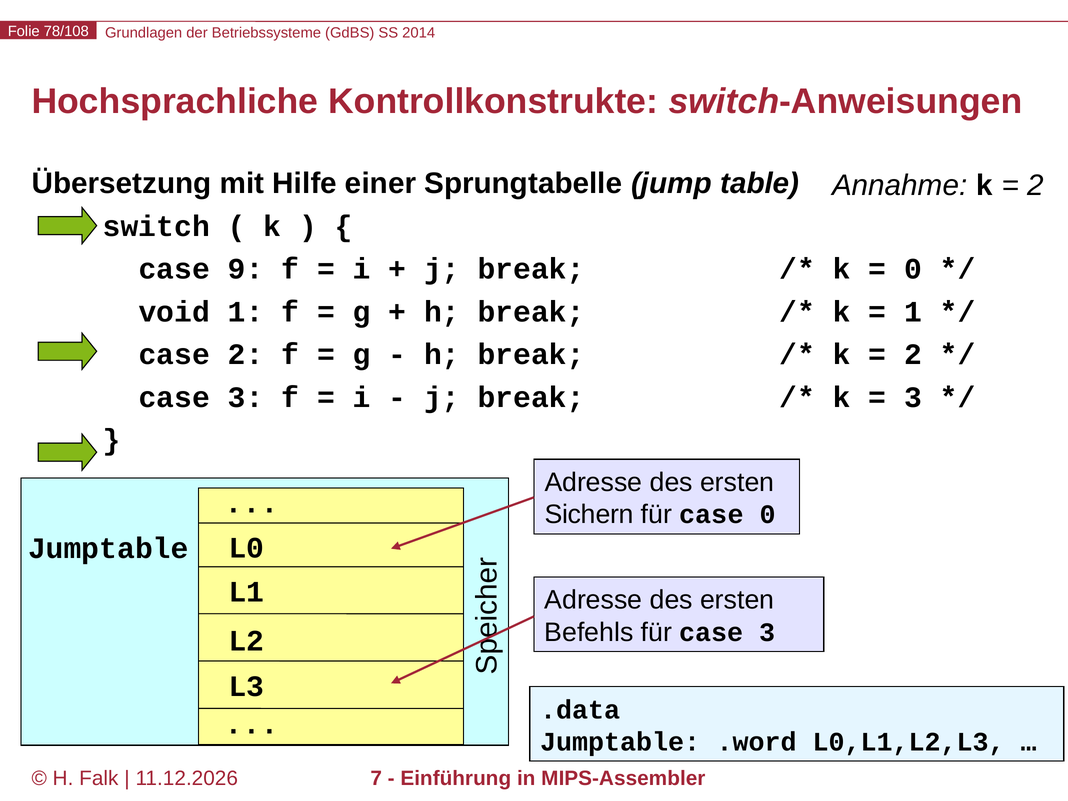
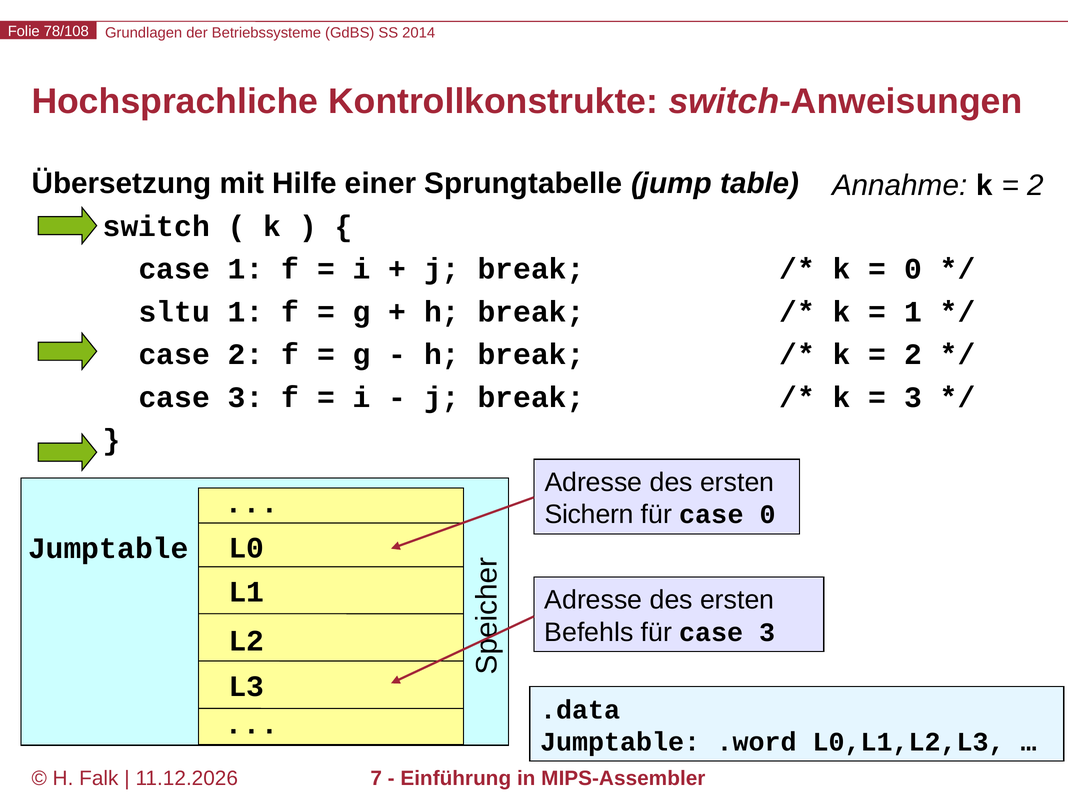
case 9: 9 -> 1
void: void -> sltu
